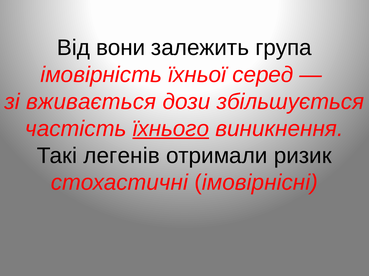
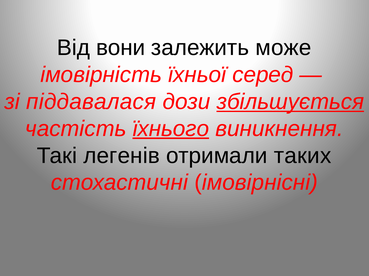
група: група -> може
вживається: вживається -> піддавалася
збільшується underline: none -> present
ризик: ризик -> таких
